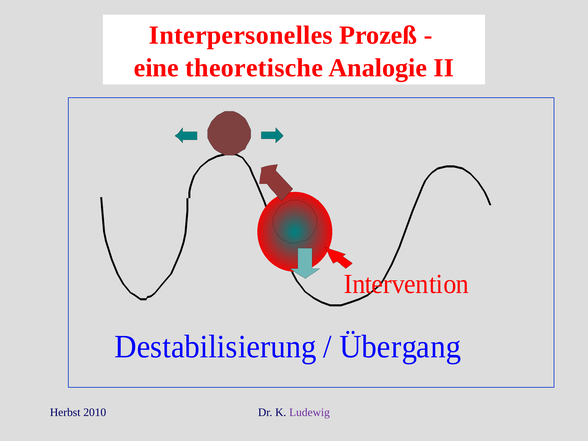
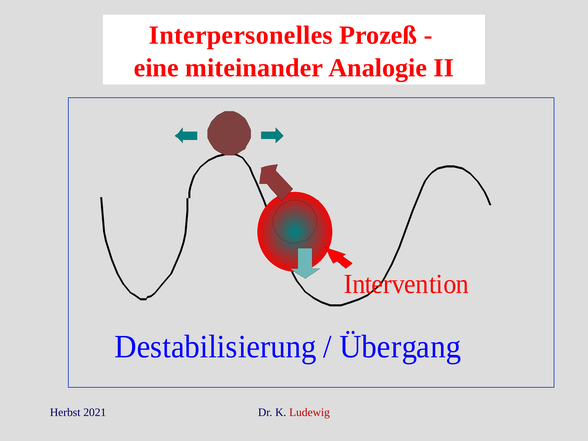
theoretische: theoretische -> miteinander
2010: 2010 -> 2021
Ludewig colour: purple -> red
